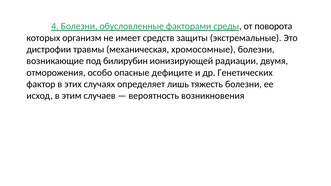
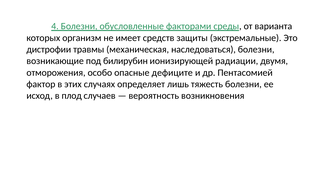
поворота: поворота -> варианта
хромосомные: хромосомные -> наследоваться
Генетических: Генетических -> Пентасомией
этим: этим -> плод
